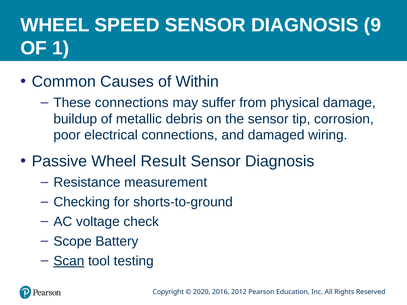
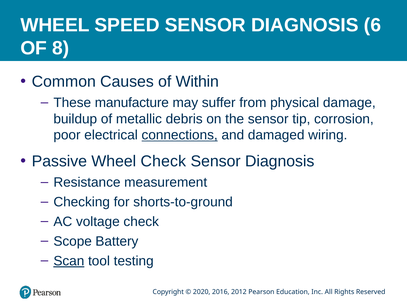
9: 9 -> 6
1: 1 -> 8
These connections: connections -> manufacture
connections at (180, 135) underline: none -> present
Wheel Result: Result -> Check
